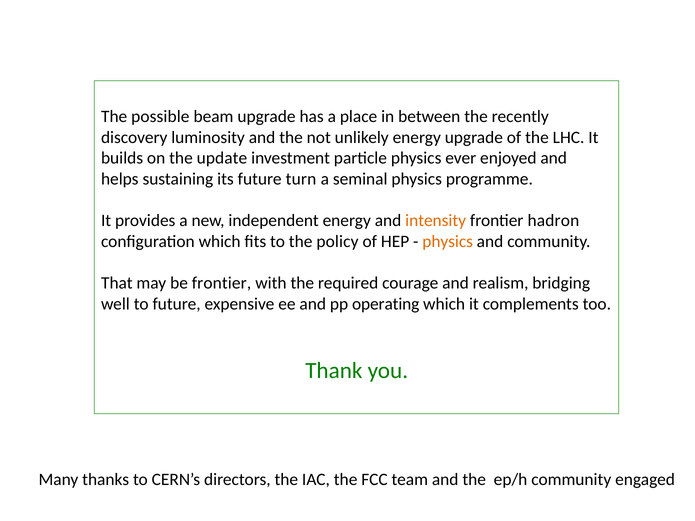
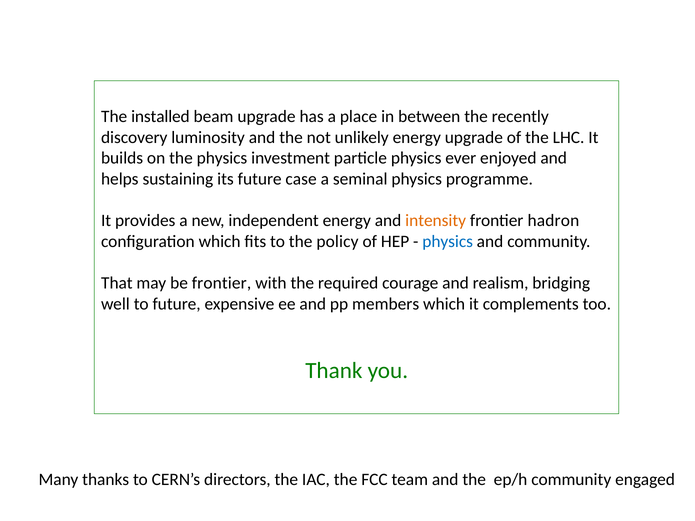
possible: possible -> installed
the update: update -> physics
turn: turn -> case
physics at (448, 242) colour: orange -> blue
operating: operating -> members
